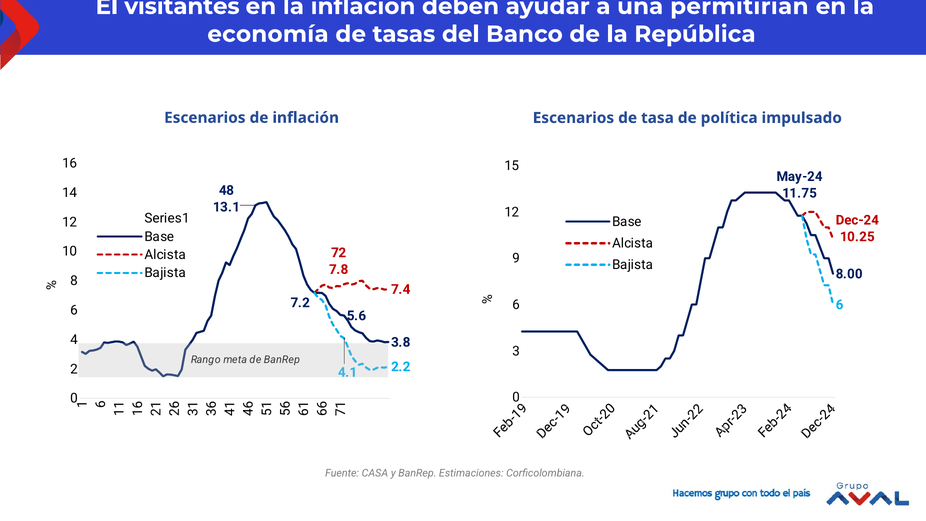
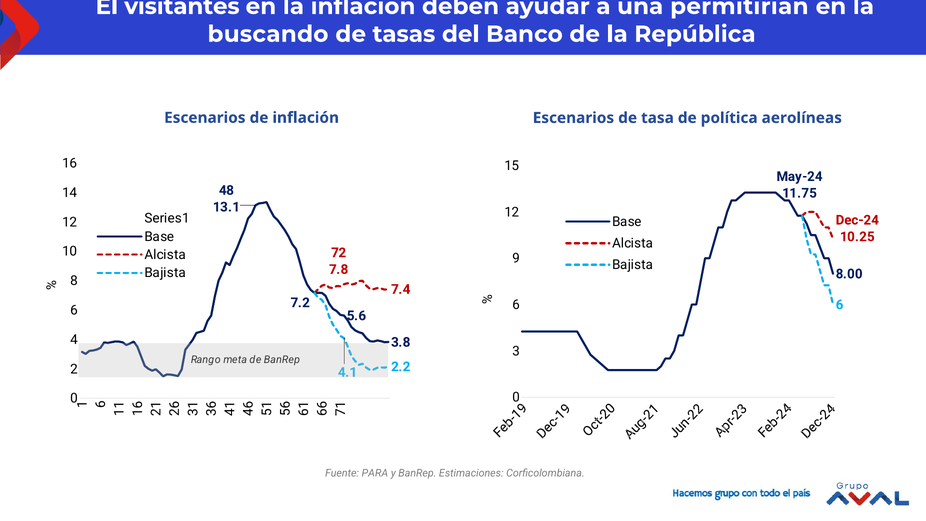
economía: economía -> buscando
impulsado: impulsado -> aerolíneas
CASA: CASA -> PARA
